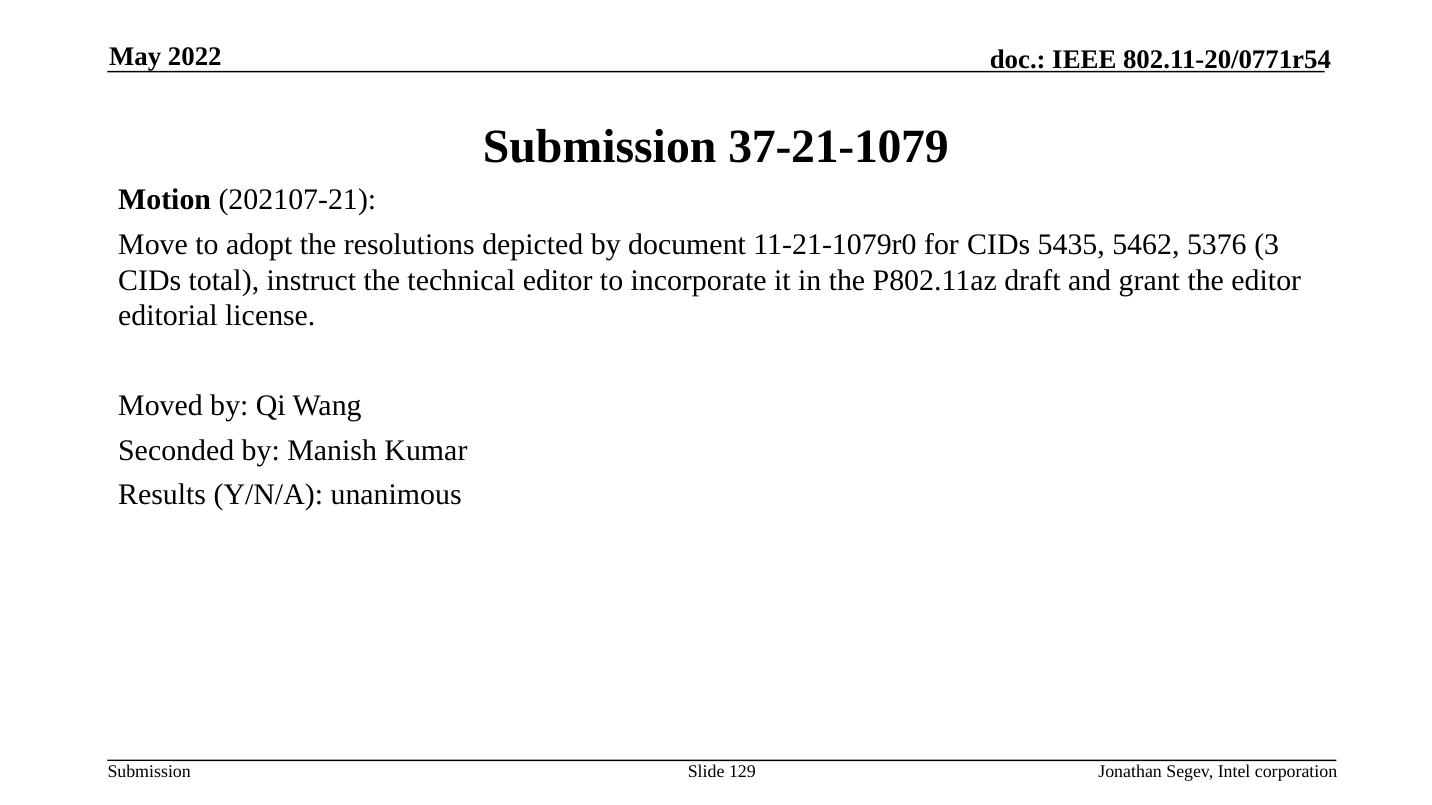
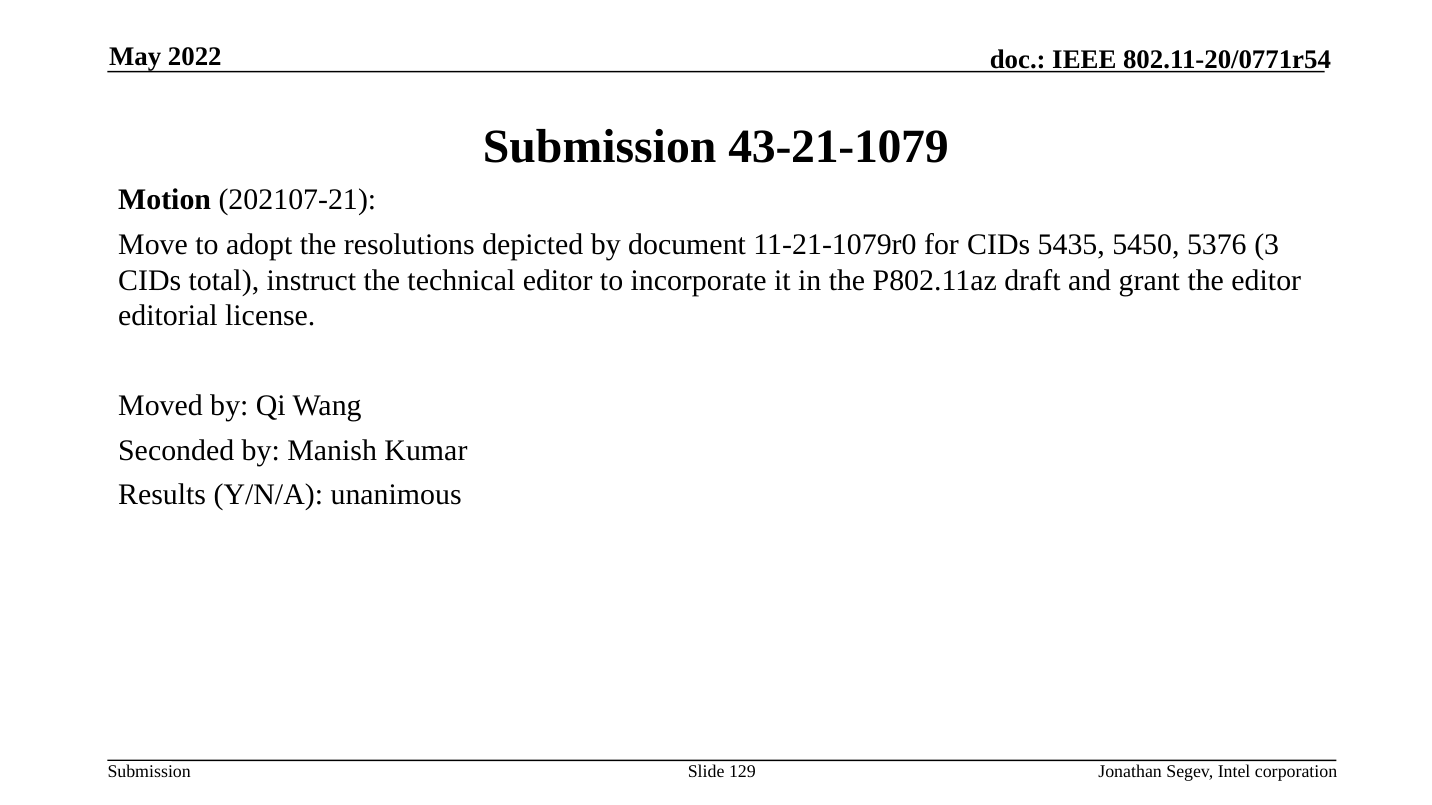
37-21-1079: 37-21-1079 -> 43-21-1079
5462: 5462 -> 5450
